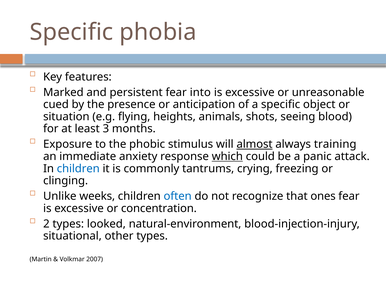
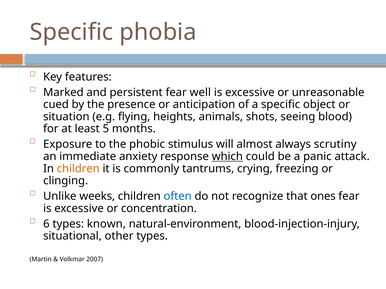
into: into -> well
3: 3 -> 5
almost underline: present -> none
training: training -> scrutiny
children at (78, 169) colour: blue -> orange
2: 2 -> 6
looked: looked -> known
